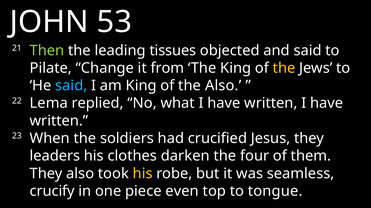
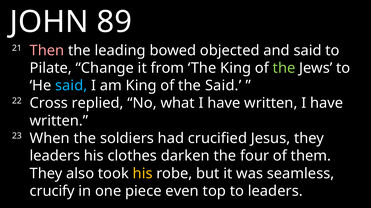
53: 53 -> 89
Then colour: light green -> pink
tissues: tissues -> bowed
the at (284, 68) colour: yellow -> light green
the Also: Also -> Said
Lema: Lema -> Cross
to tongue: tongue -> leaders
